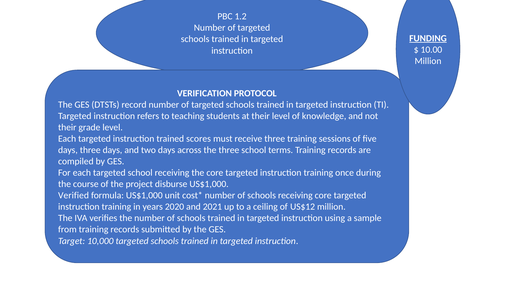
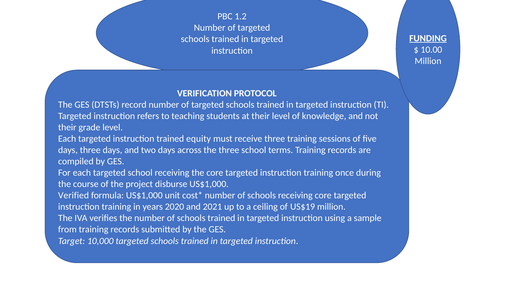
scores: scores -> equity
US$12: US$12 -> US$19
